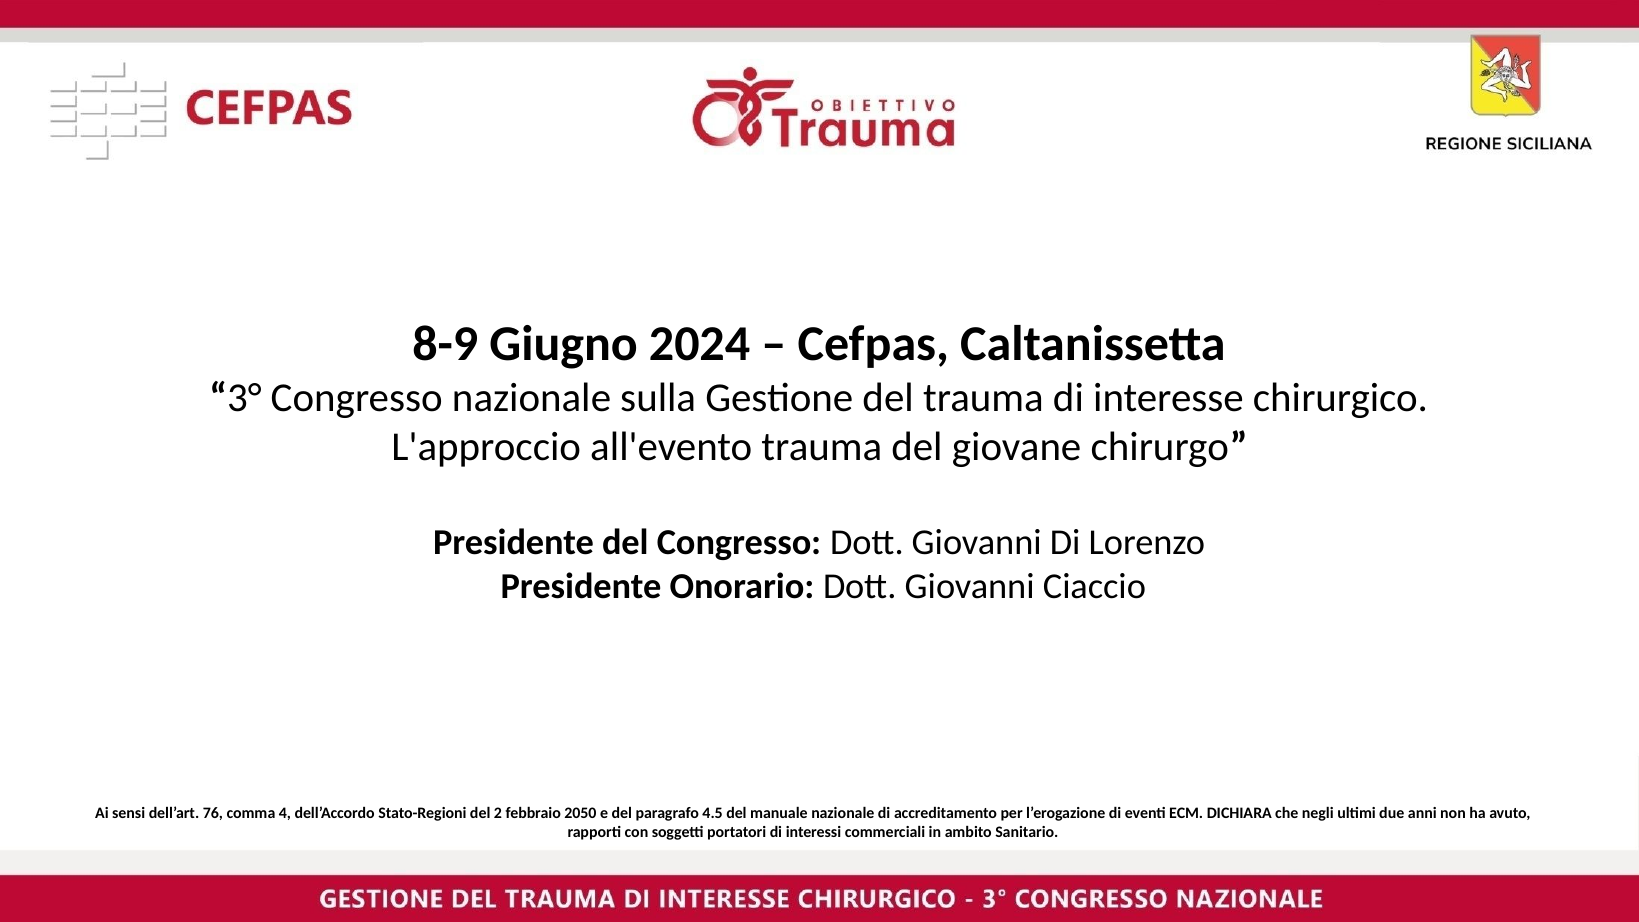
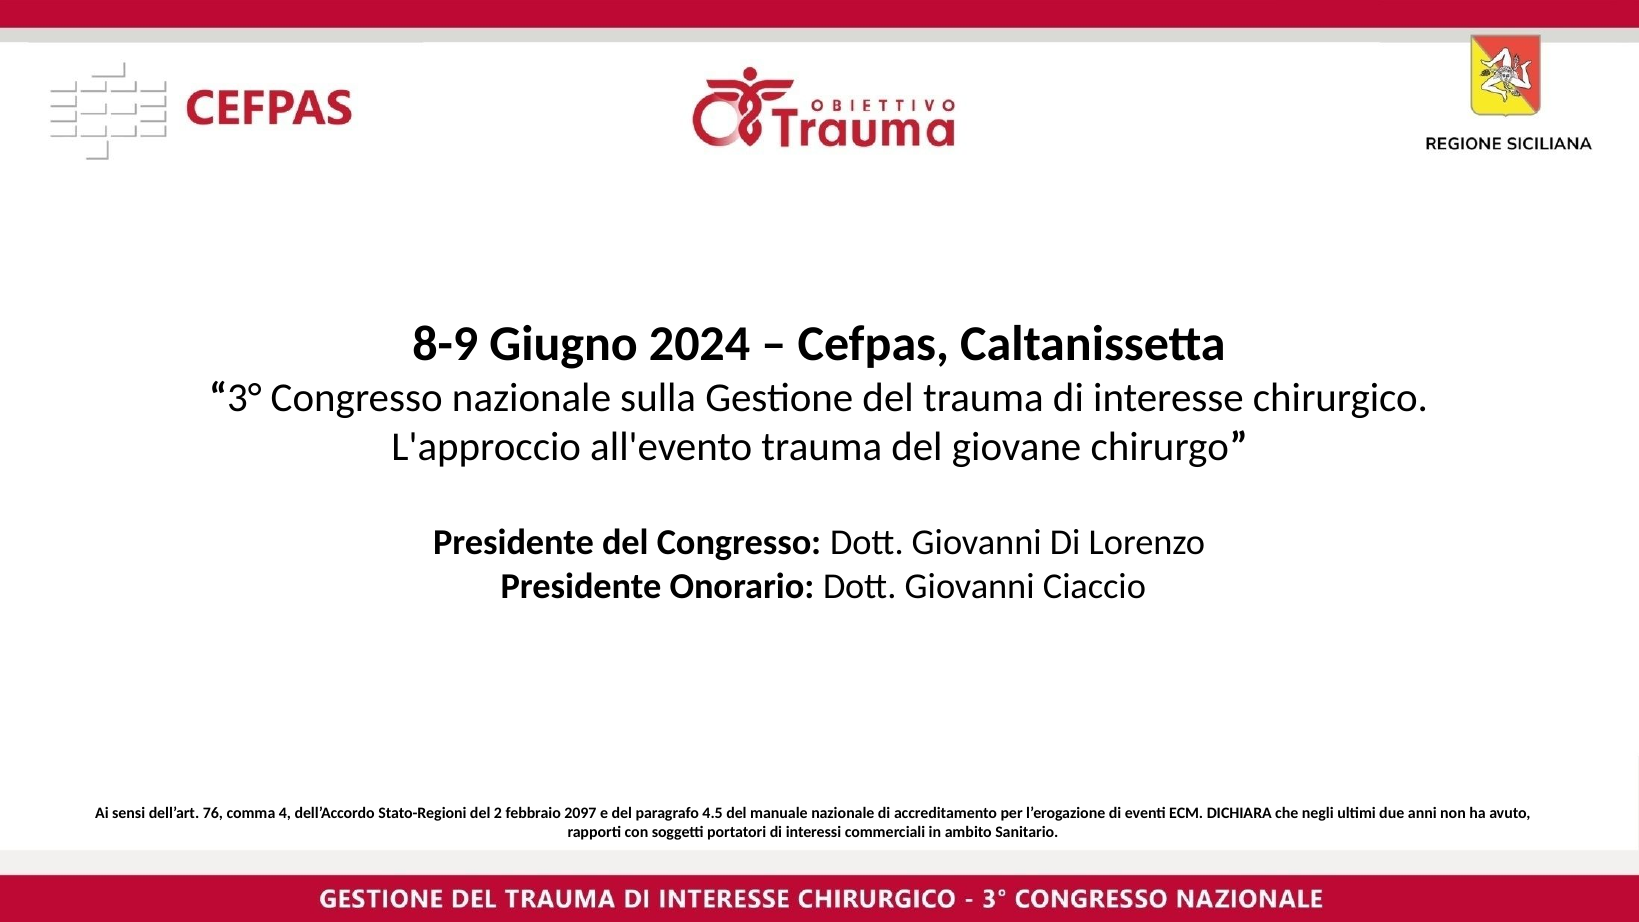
2050: 2050 -> 2097
